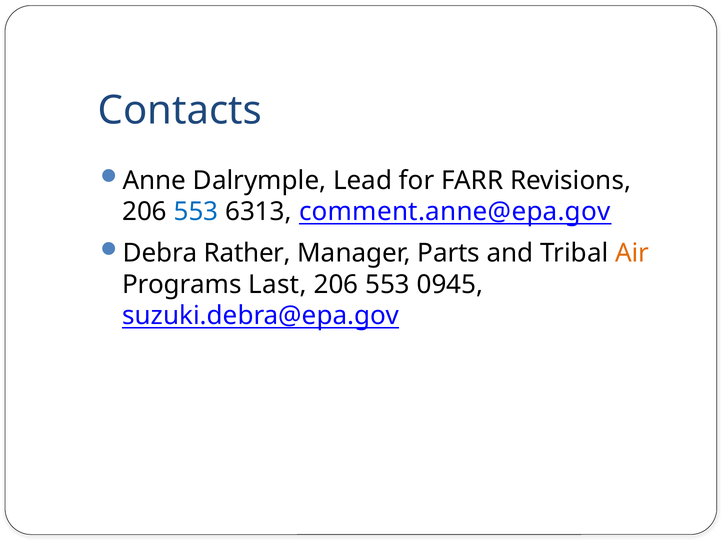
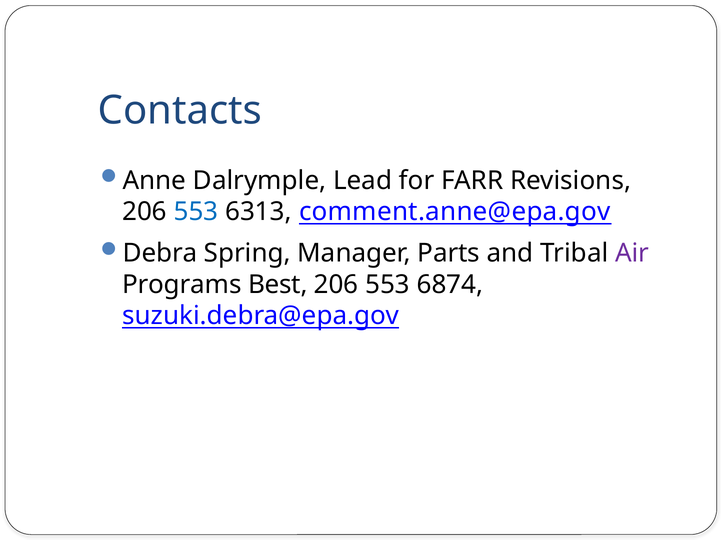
Rather: Rather -> Spring
Air colour: orange -> purple
Last: Last -> Best
0945: 0945 -> 6874
